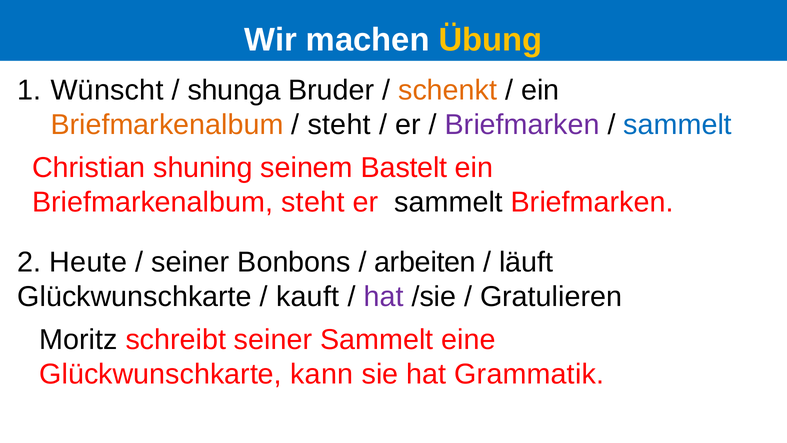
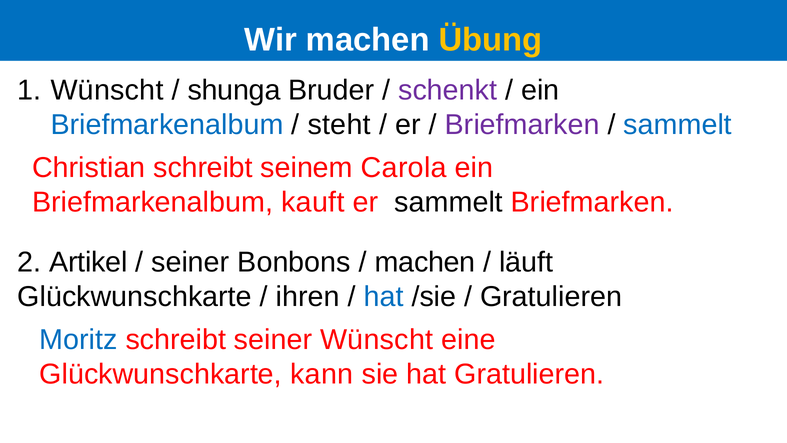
schenkt colour: orange -> purple
Briefmarkenalbum at (167, 124) colour: orange -> blue
Christian shuning: shuning -> schreibt
Bastelt: Bastelt -> Carola
Briefmarkenalbum steht: steht -> kauft
Heute: Heute -> Artikel
arbeiten at (425, 262): arbeiten -> machen
kauft: kauft -> ihren
hat at (384, 297) colour: purple -> blue
Moritz colour: black -> blue
seiner Sammelt: Sammelt -> Wünscht
hat Grammatik: Grammatik -> Gratulieren
